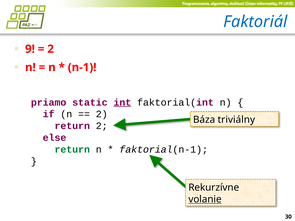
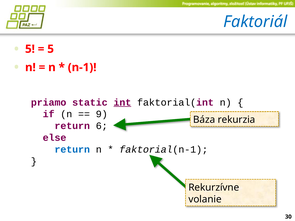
9 at (30, 49): 9 -> 5
2 at (51, 49): 2 -> 5
2 at (102, 114): 2 -> 9
triviálny: triviálny -> rekurzia
return 2: 2 -> 6
return at (72, 150) colour: green -> blue
volanie underline: present -> none
